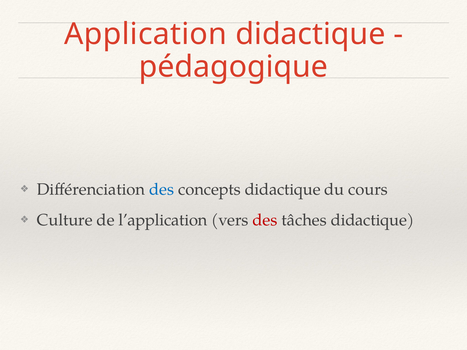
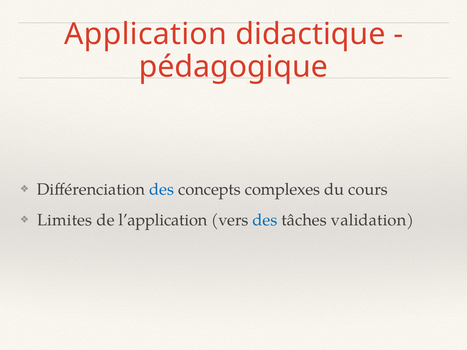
concepts didactique: didactique -> complexes
Culture: Culture -> Limites
des at (265, 220) colour: red -> blue
tâches didactique: didactique -> validation
